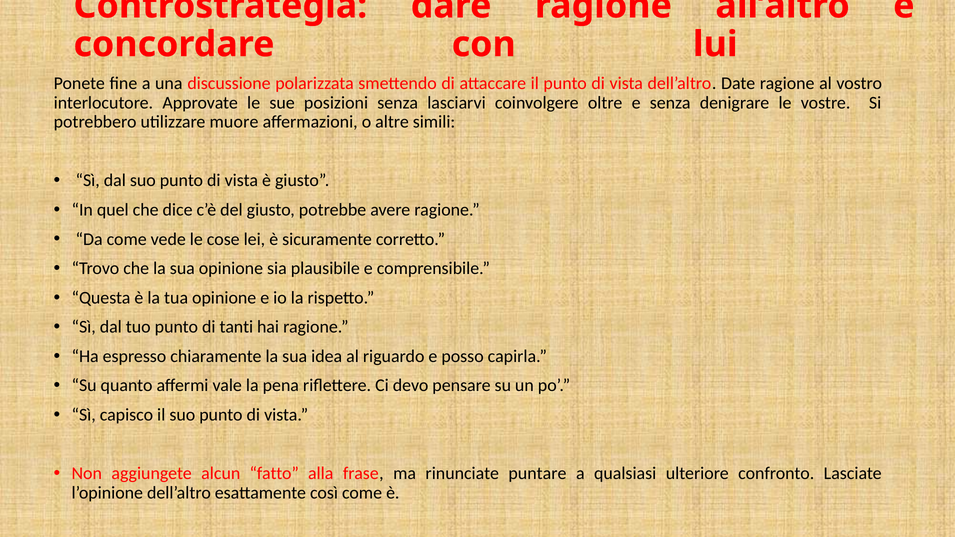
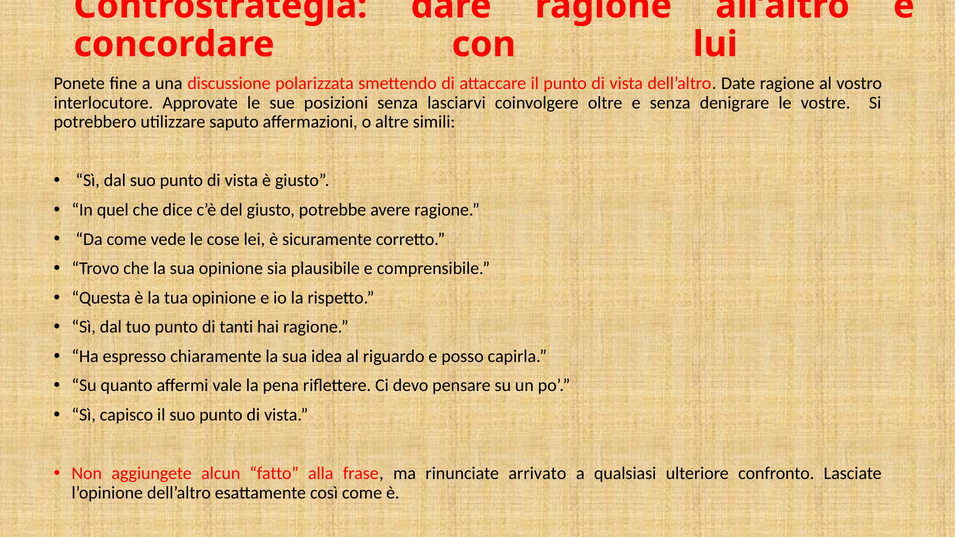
muore: muore -> saputo
puntare: puntare -> arrivato
